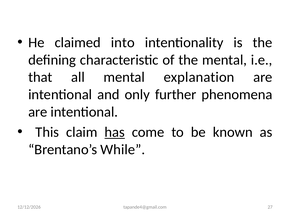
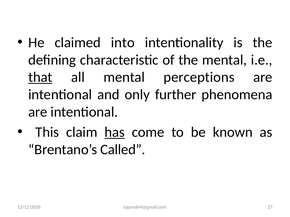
that underline: none -> present
explanation: explanation -> perceptions
While: While -> Called
